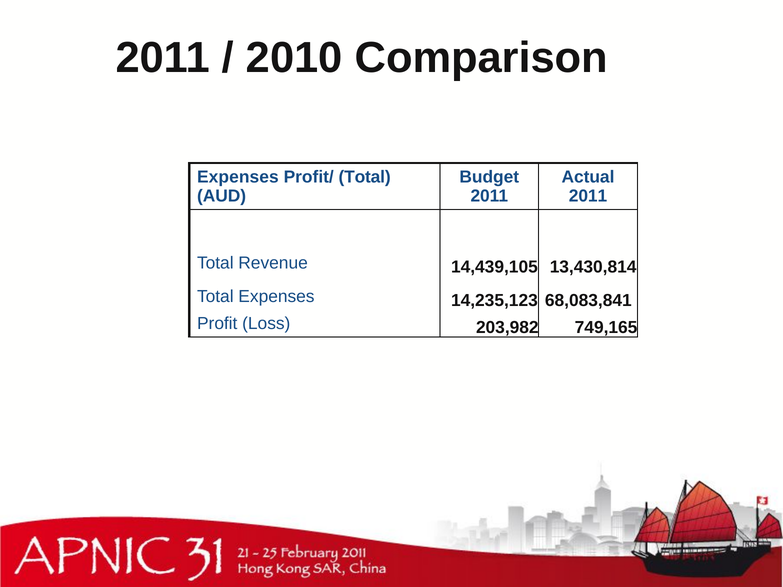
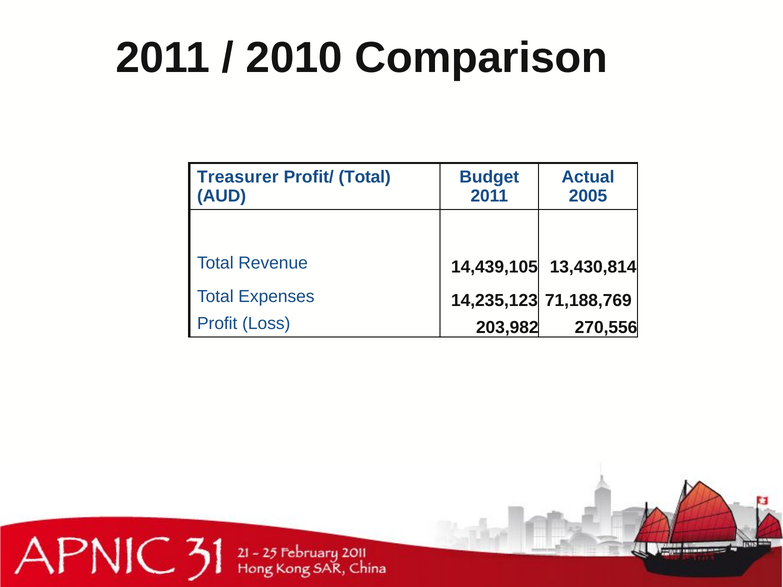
Expenses at (238, 177): Expenses -> Treasurer
2011 at (588, 196): 2011 -> 2005
68,083,841: 68,083,841 -> 71,188,769
749,165: 749,165 -> 270,556
